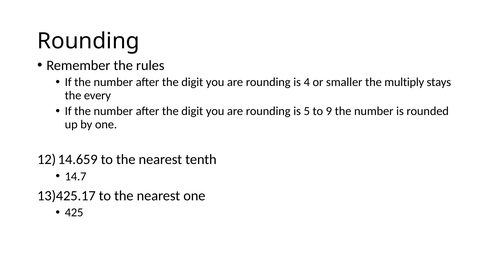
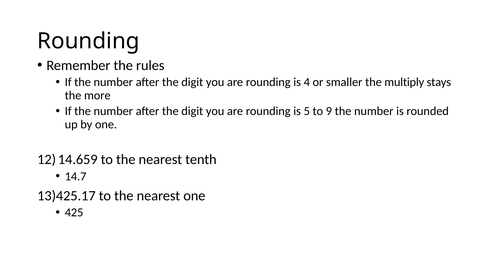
every: every -> more
